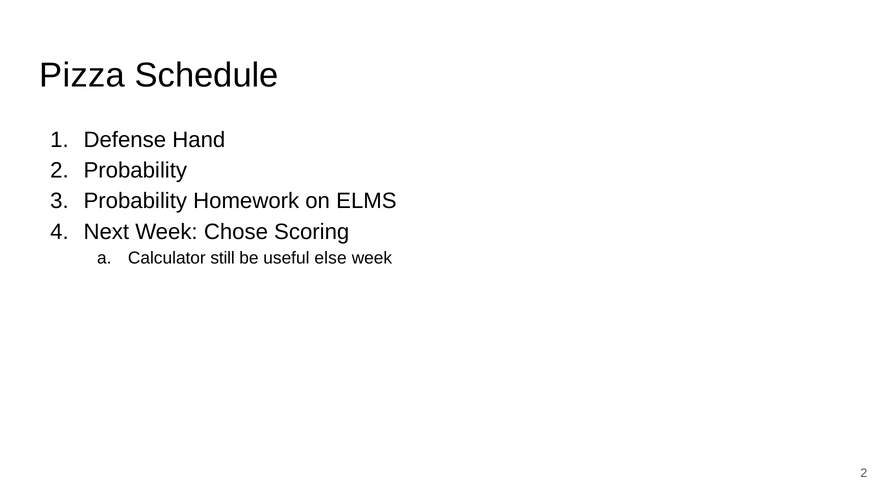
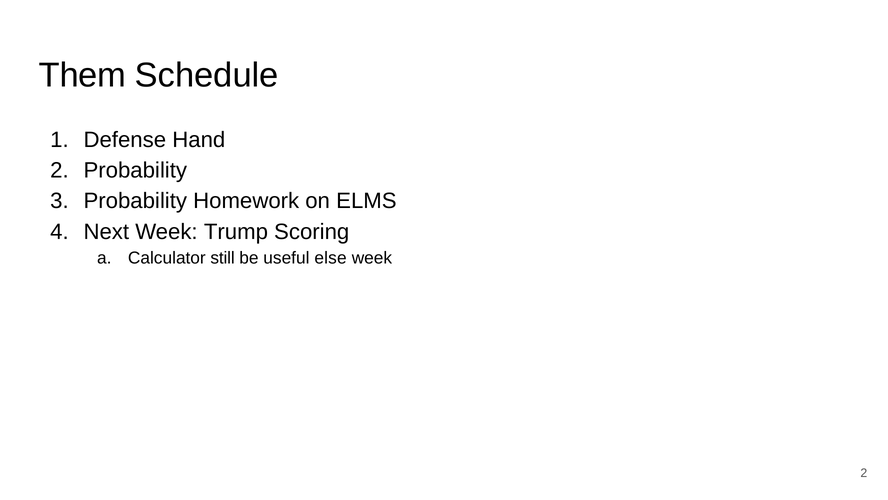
Pizza: Pizza -> Them
Chose: Chose -> Trump
